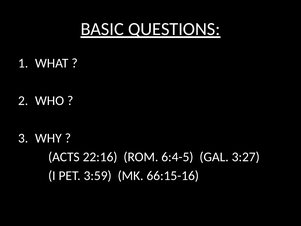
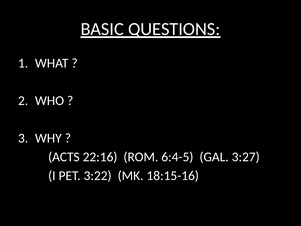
3:59: 3:59 -> 3:22
66:15-16: 66:15-16 -> 18:15-16
